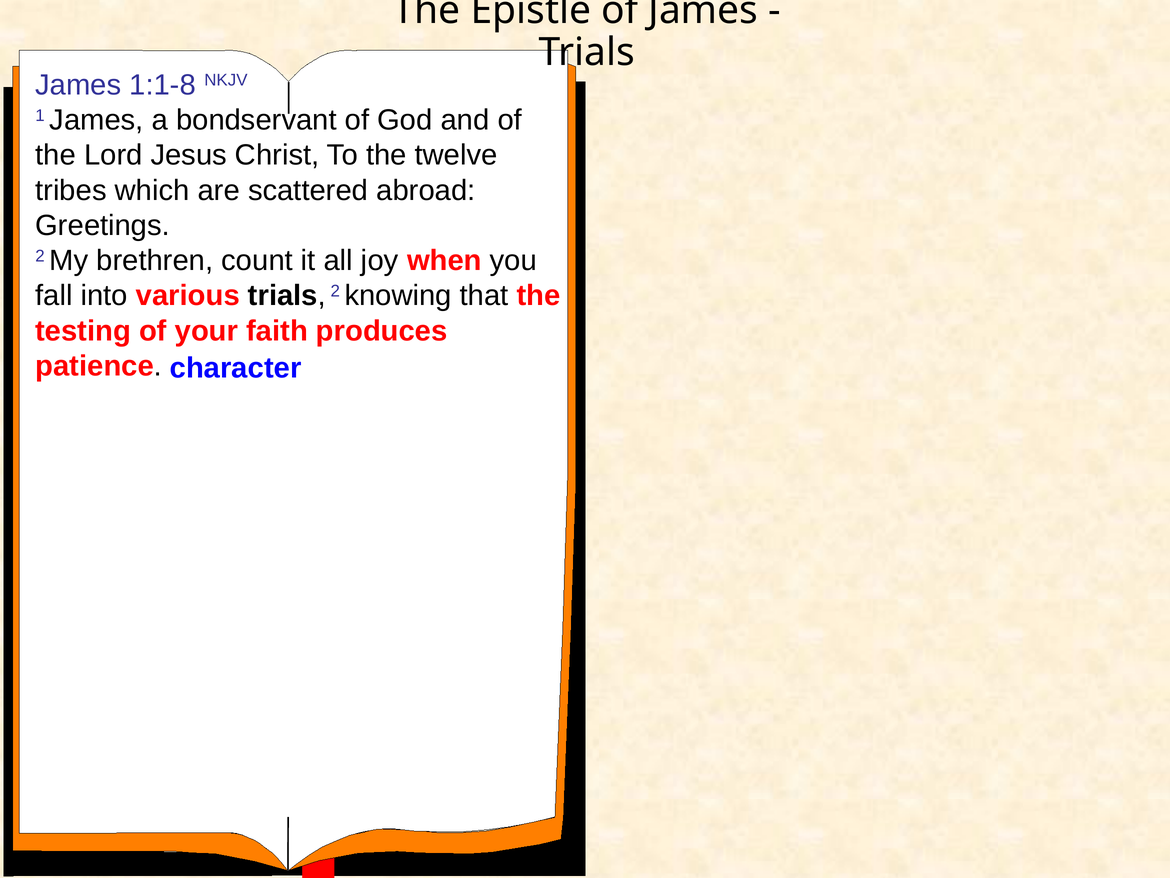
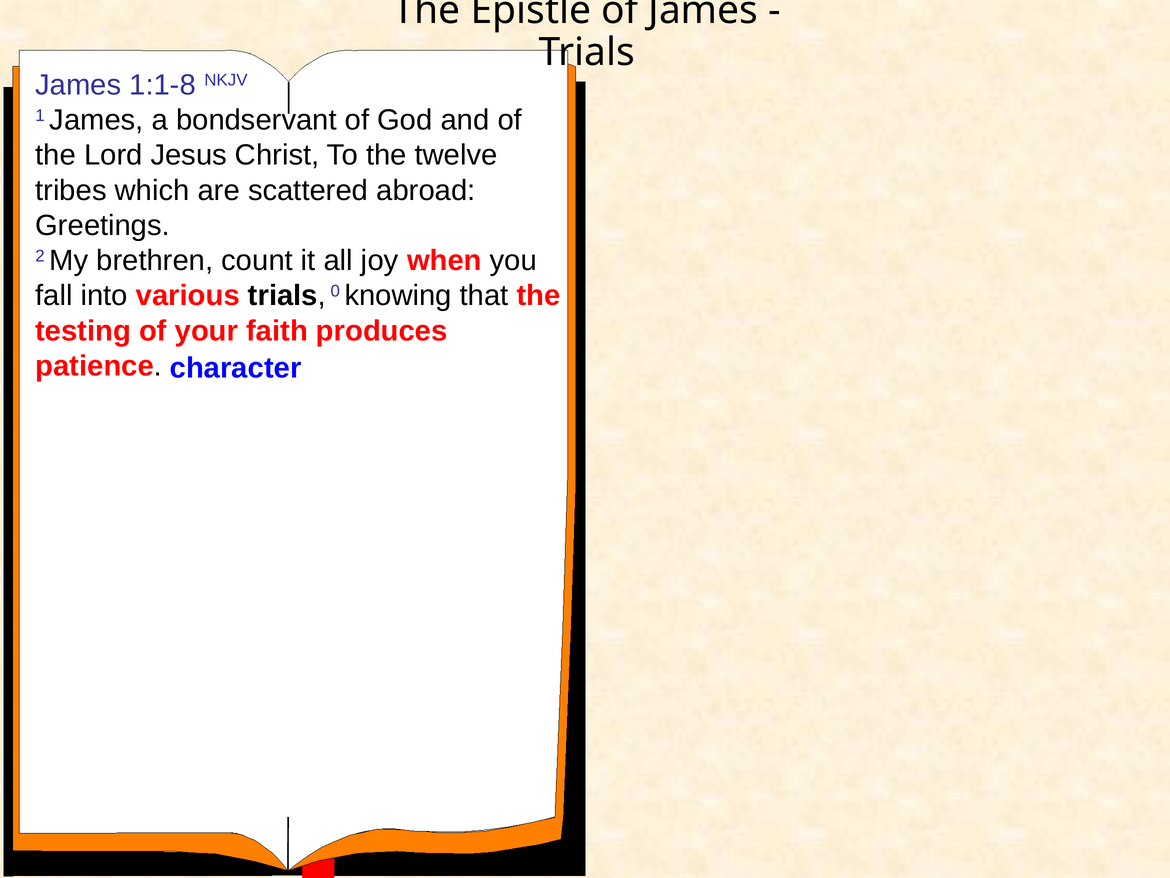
trials 2: 2 -> 0
